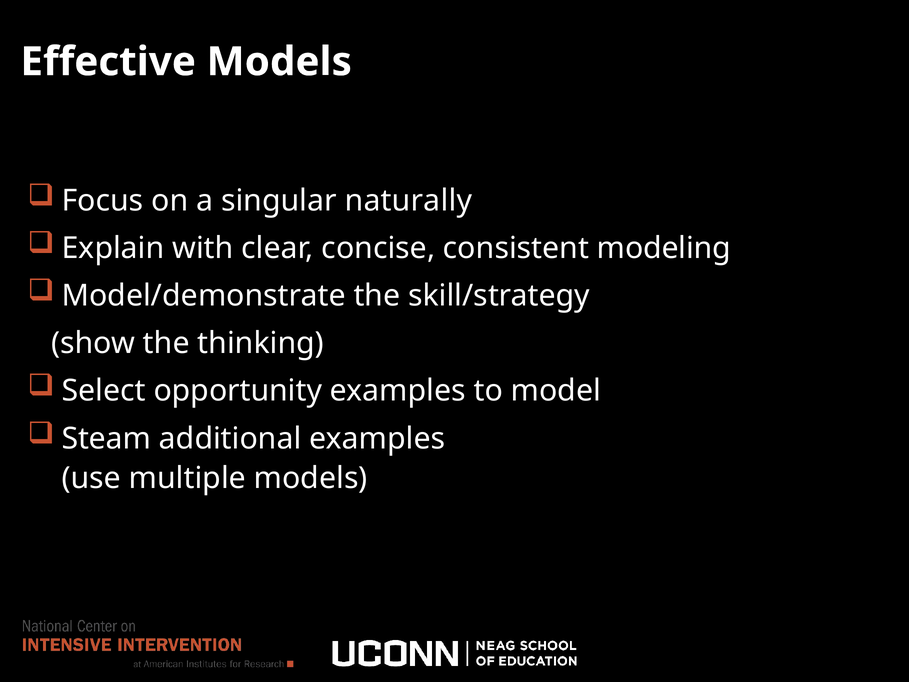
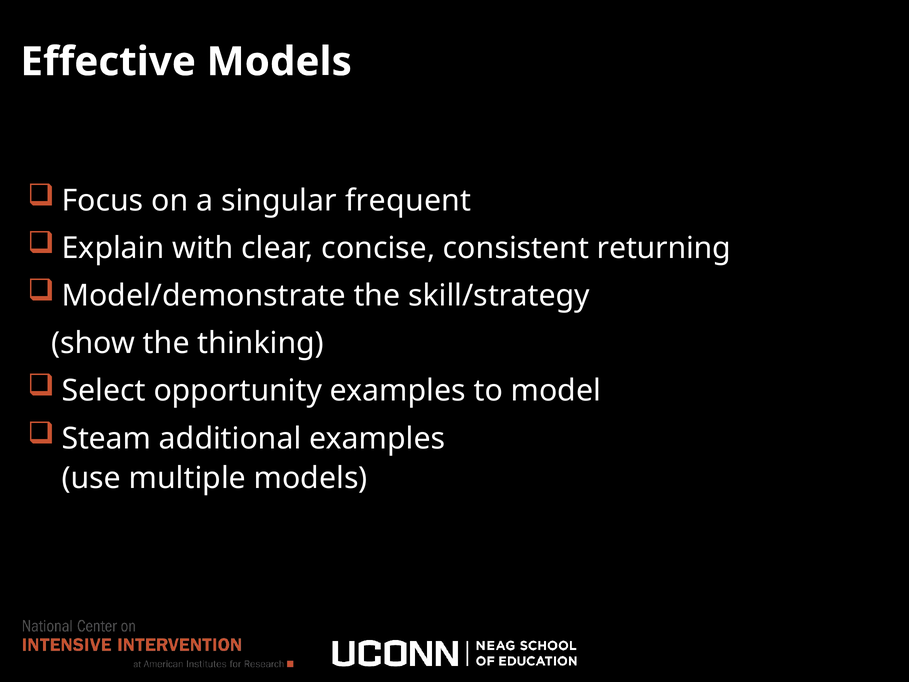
naturally: naturally -> frequent
modeling: modeling -> returning
